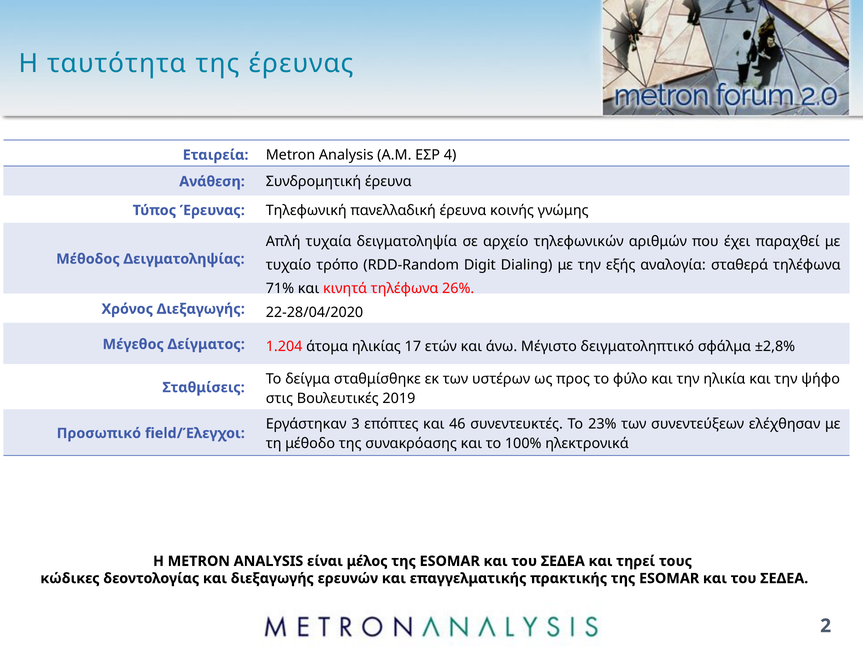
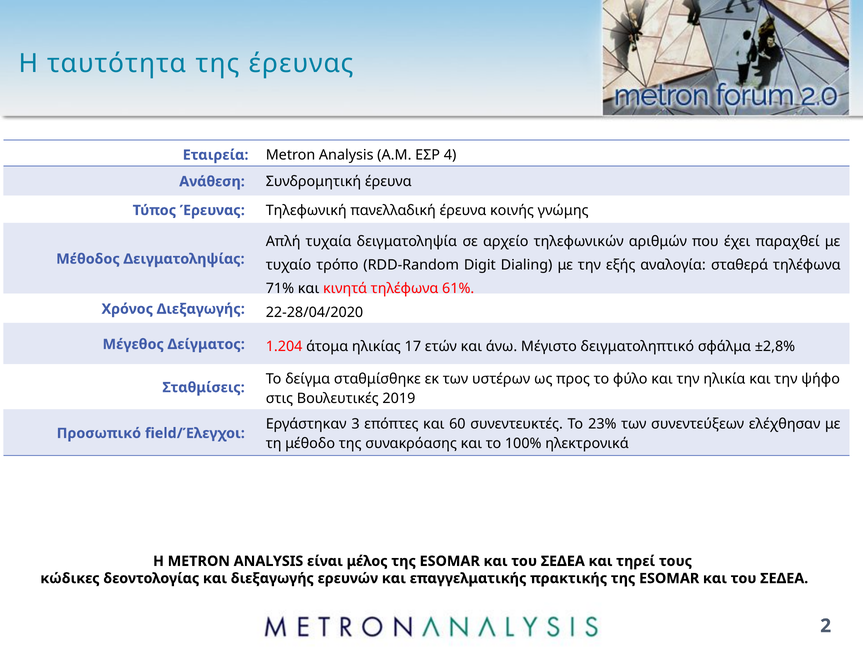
26%: 26% -> 61%
46: 46 -> 60
